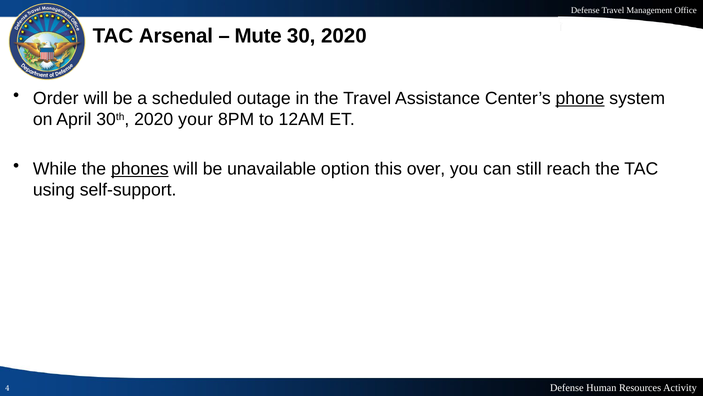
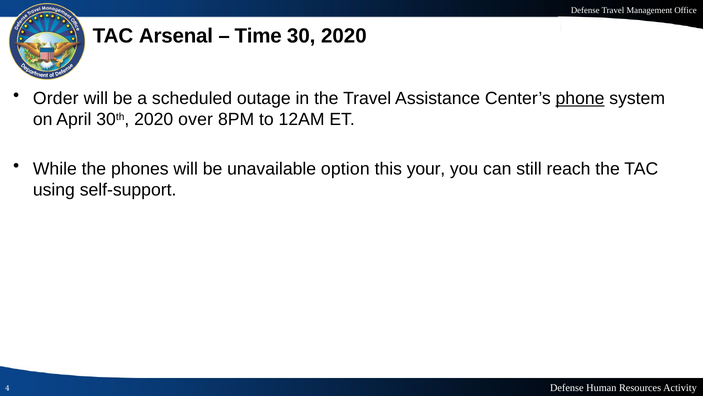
Mute: Mute -> Time
your: your -> over
phones underline: present -> none
over: over -> your
